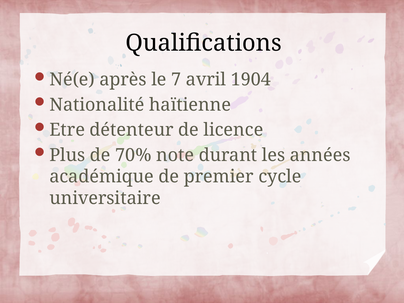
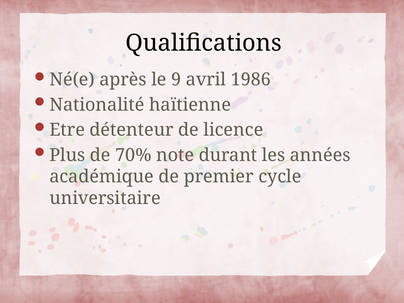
7: 7 -> 9
1904: 1904 -> 1986
